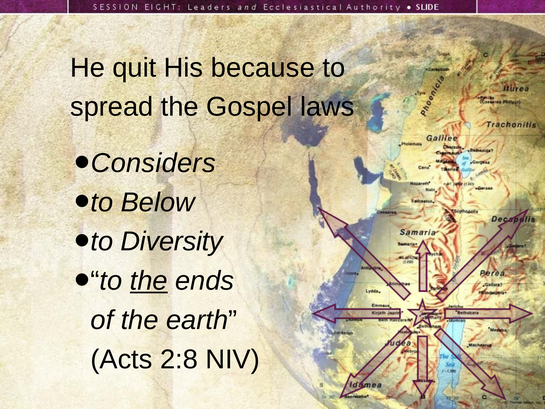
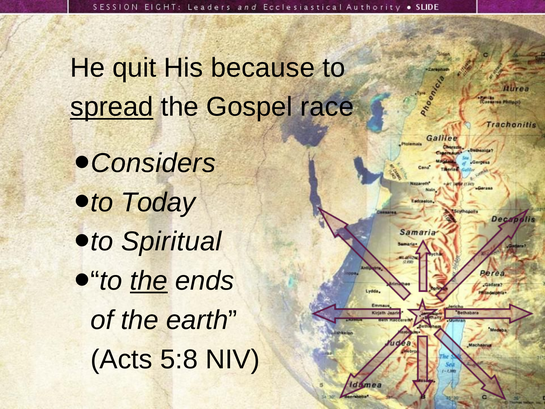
spread underline: none -> present
laws: laws -> race
Below: Below -> Today
Diversity: Diversity -> Spiritual
2:8: 2:8 -> 5:8
